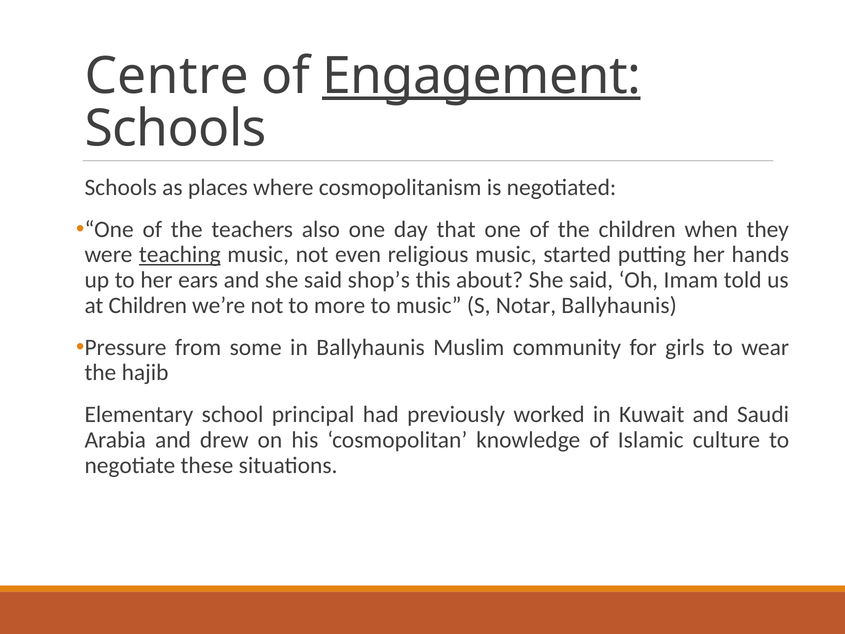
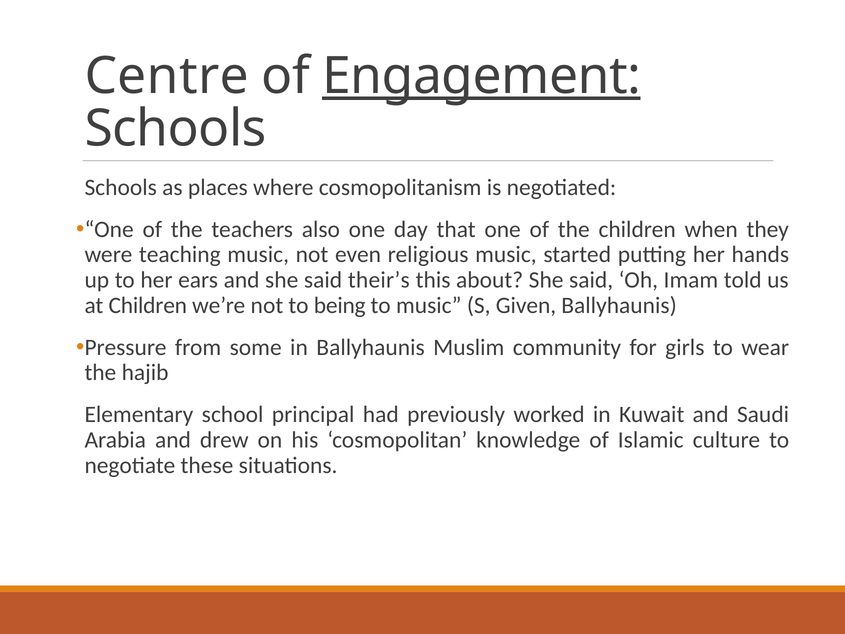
teaching underline: present -> none
shop’s: shop’s -> their’s
more: more -> being
Notar: Notar -> Given
